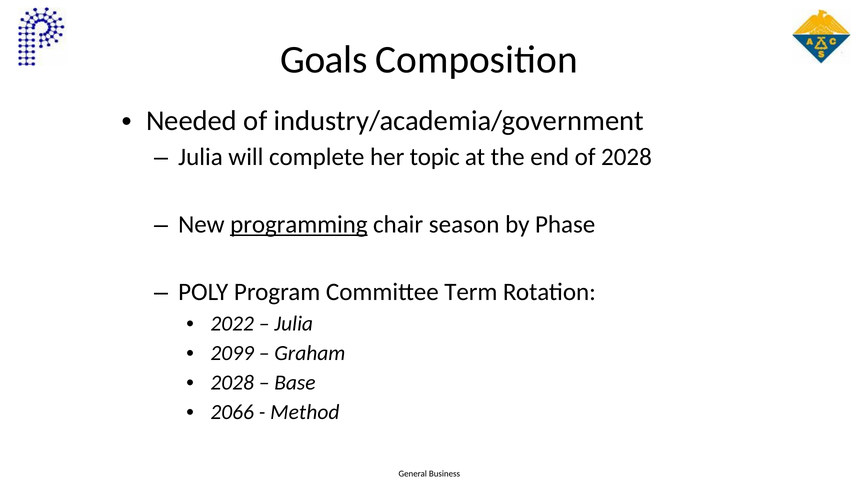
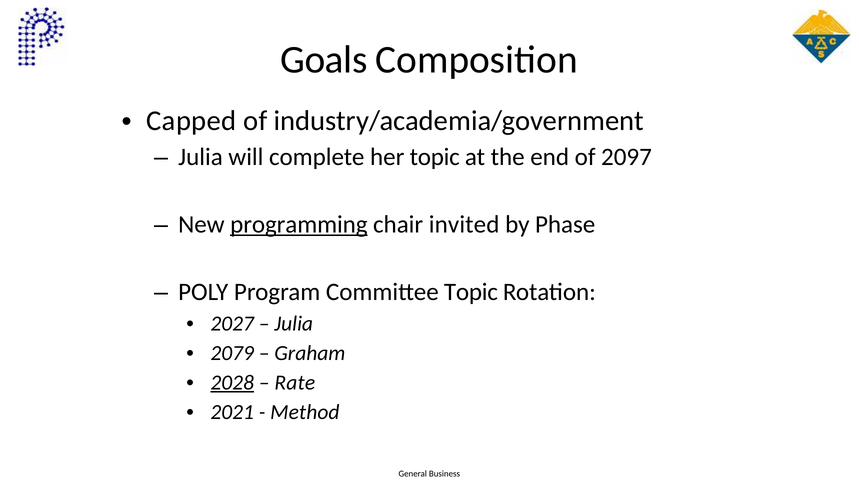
Needed: Needed -> Capped
of 2028: 2028 -> 2097
season: season -> invited
Committee Term: Term -> Topic
2022: 2022 -> 2027
2099: 2099 -> 2079
2028 at (232, 383) underline: none -> present
Base: Base -> Rate
2066: 2066 -> 2021
